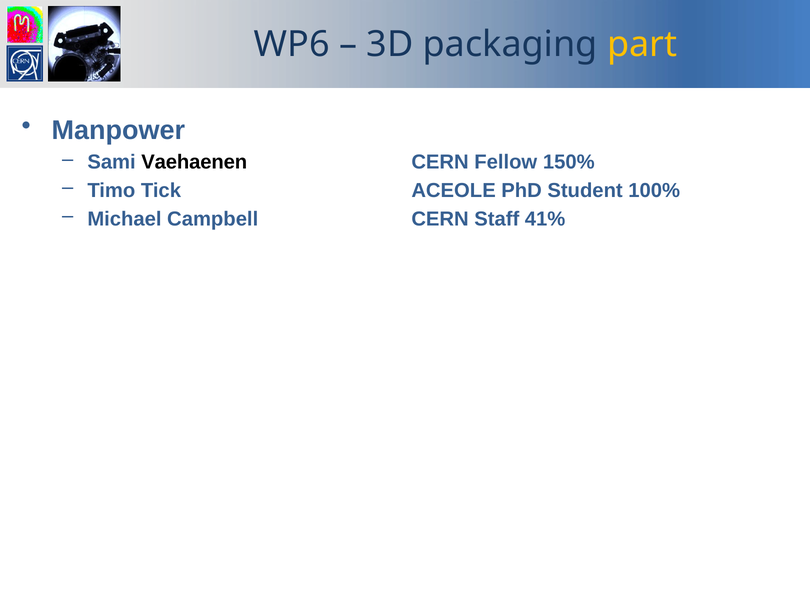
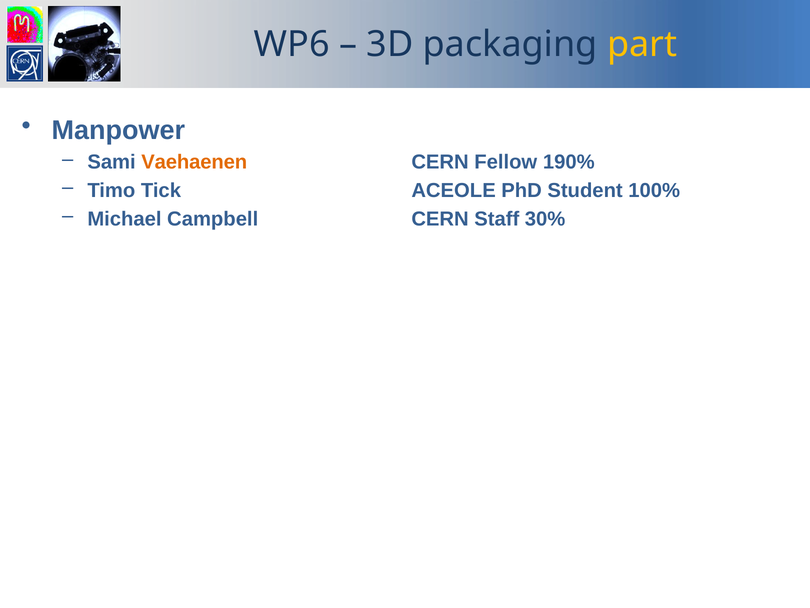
Vaehaenen colour: black -> orange
150%: 150% -> 190%
41%: 41% -> 30%
